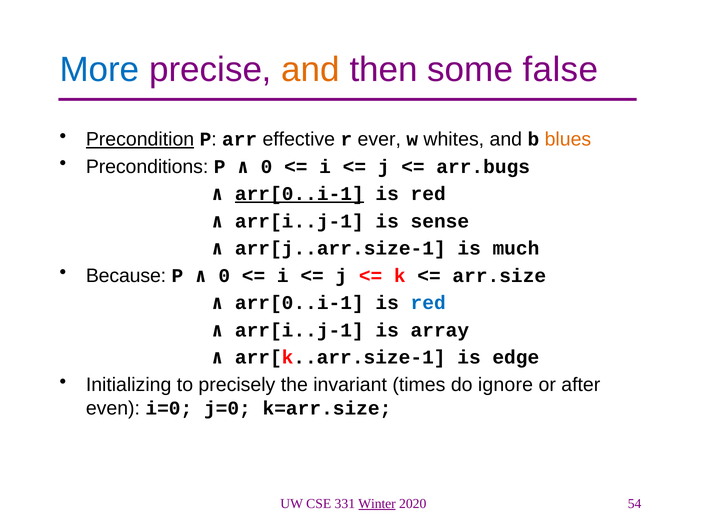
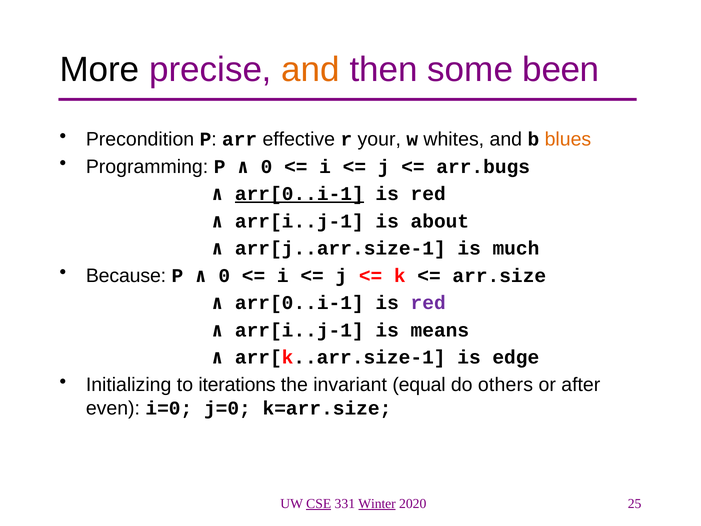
More colour: blue -> black
false: false -> been
Precondition underline: present -> none
ever: ever -> your
Preconditions: Preconditions -> Programming
sense: sense -> about
red at (428, 303) colour: blue -> purple
array: array -> means
precisely: precisely -> iterations
times: times -> equal
ignore: ignore -> others
CSE underline: none -> present
54: 54 -> 25
